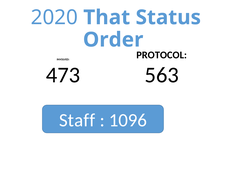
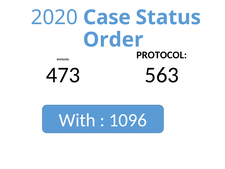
That: That -> Case
Staff: Staff -> With
